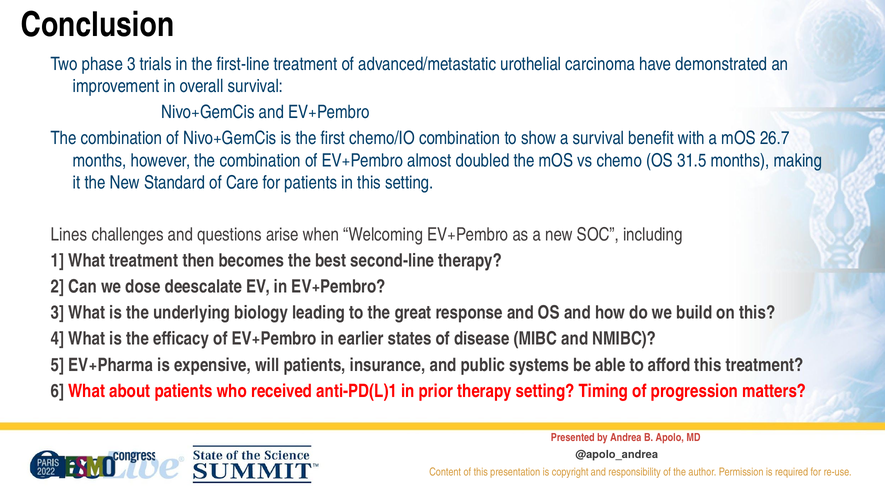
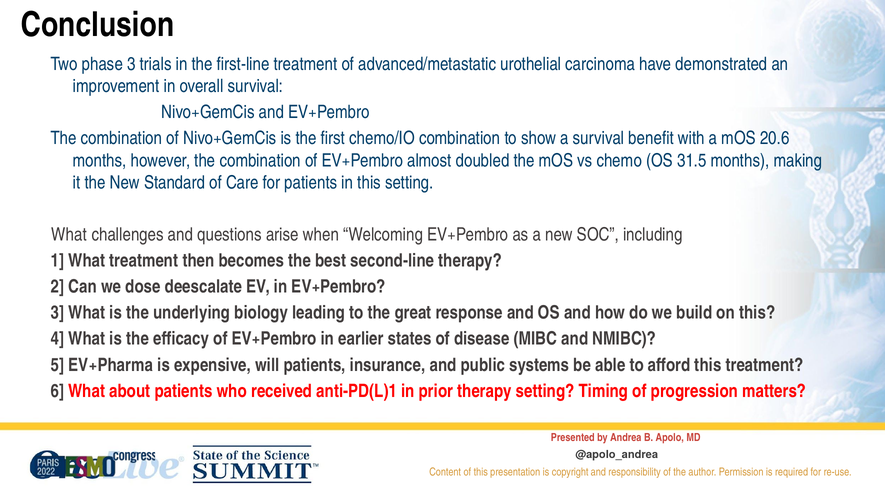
26.7: 26.7 -> 20.6
Lines at (69, 235): Lines -> What
